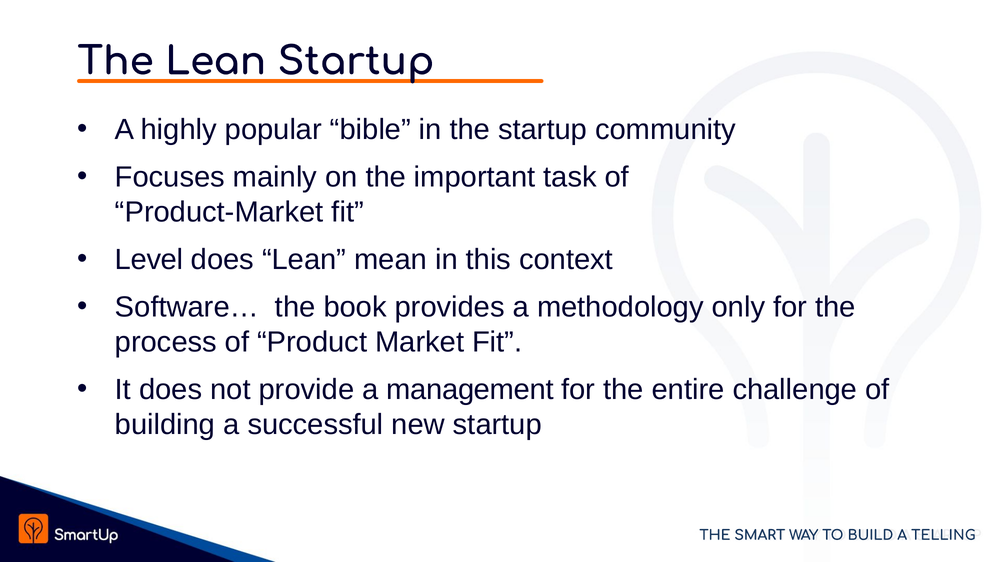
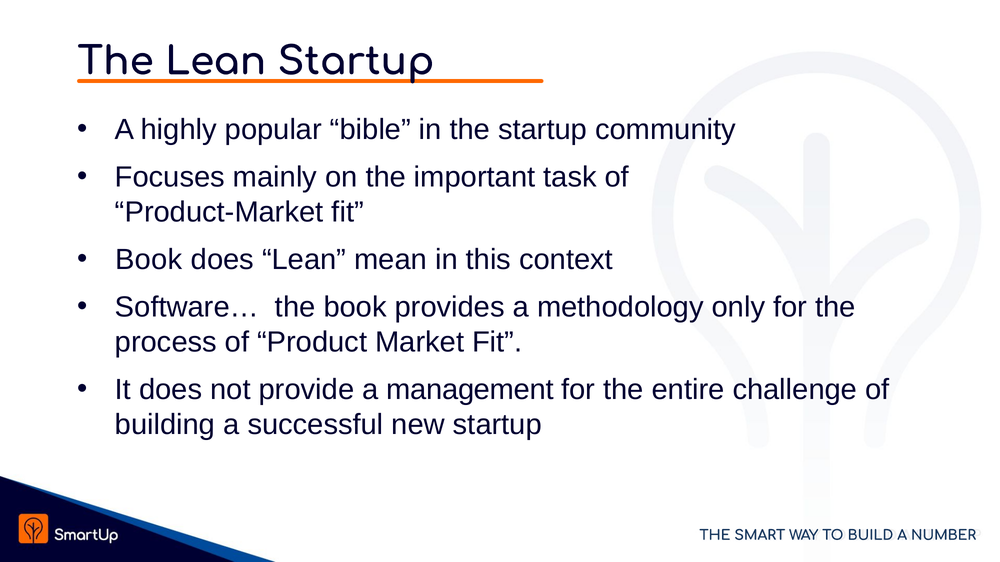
Level at (149, 260): Level -> Book
TELLING: TELLING -> NUMBER
